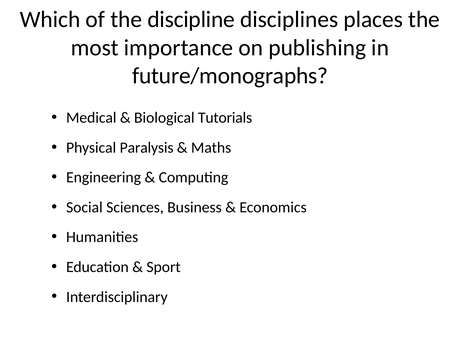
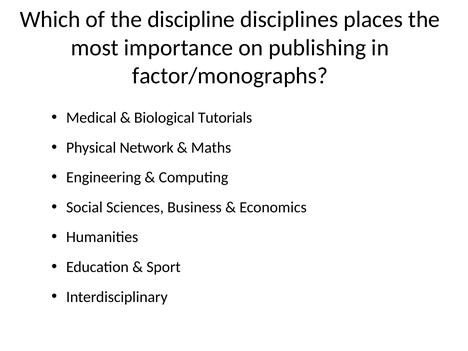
future/monographs: future/monographs -> factor/monographs
Paralysis: Paralysis -> Network
